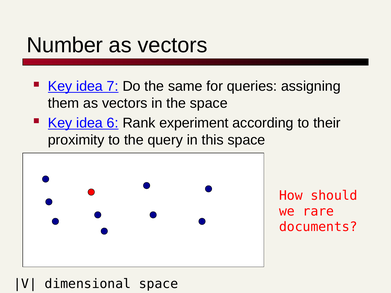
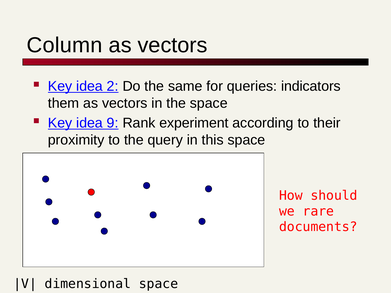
Number: Number -> Column
7: 7 -> 2
assigning: assigning -> indicators
6: 6 -> 9
